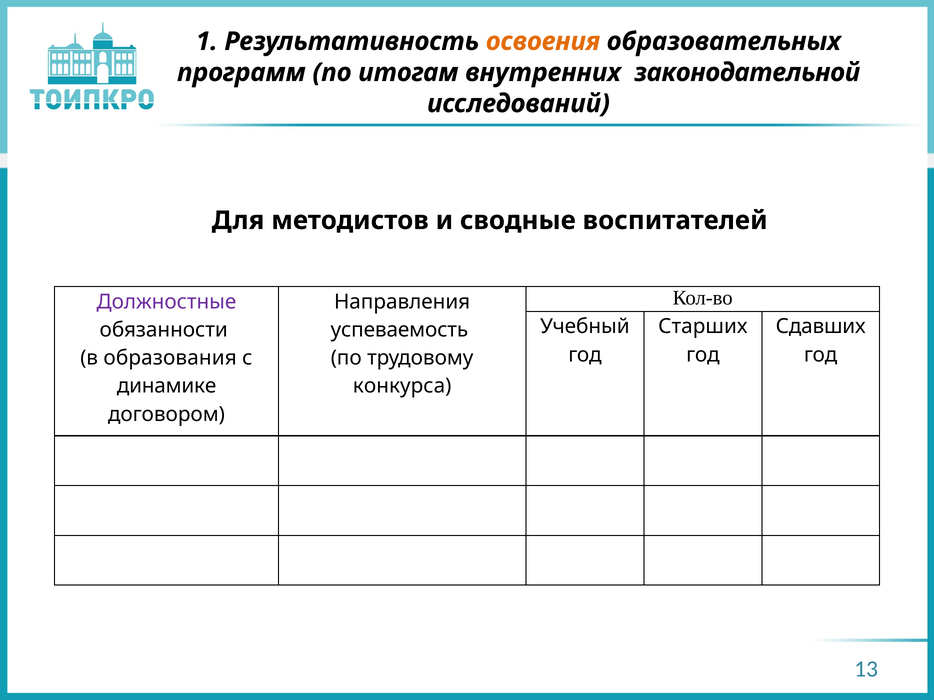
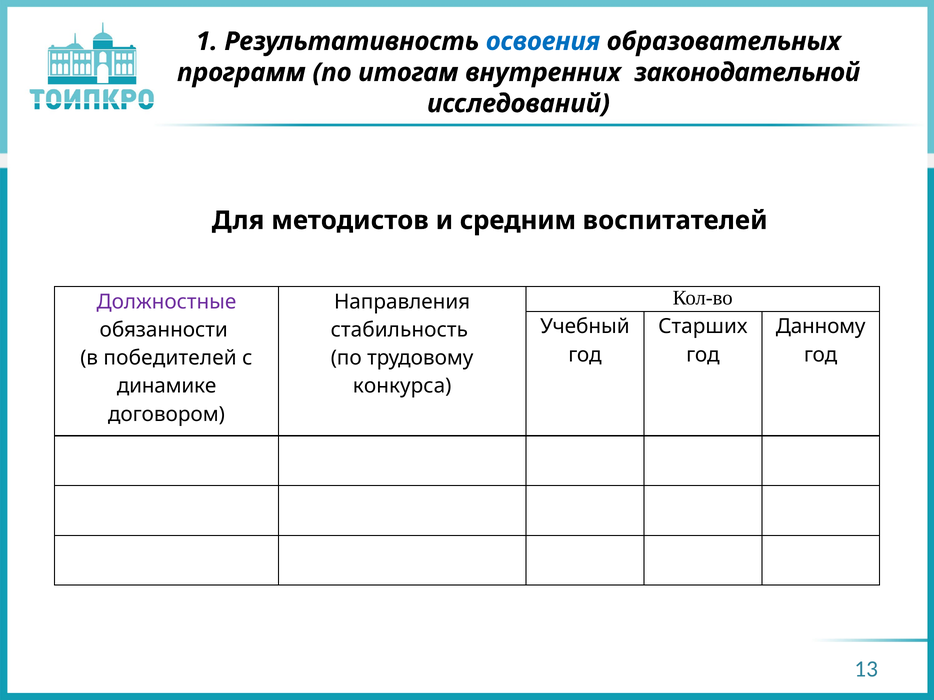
освоения colour: orange -> blue
сводные: сводные -> средним
Сдавших: Сдавших -> Данному
успеваемость: успеваемость -> стабильность
образования: образования -> победителей
